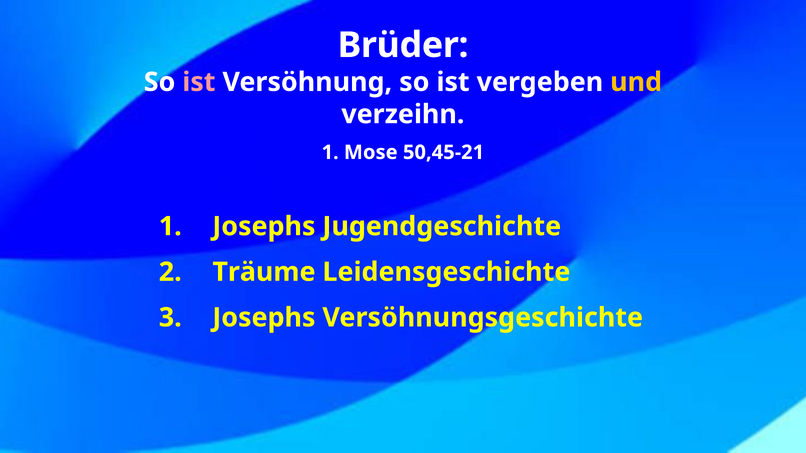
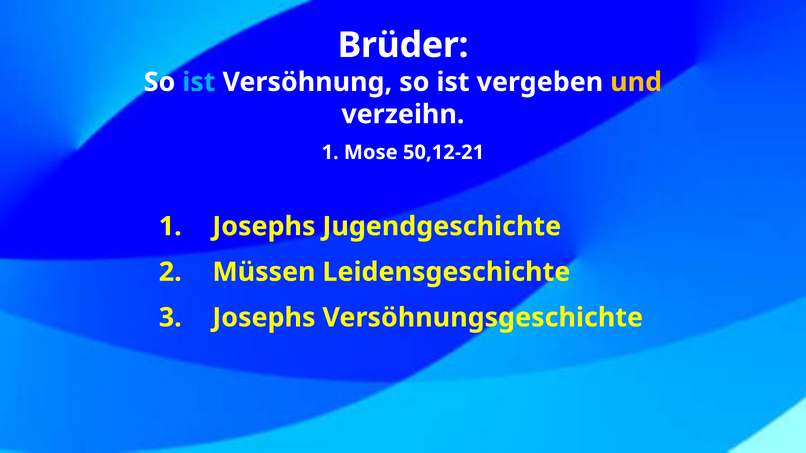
ist at (199, 82) colour: pink -> light blue
50,45-21: 50,45-21 -> 50,12-21
Träume: Träume -> Müssen
